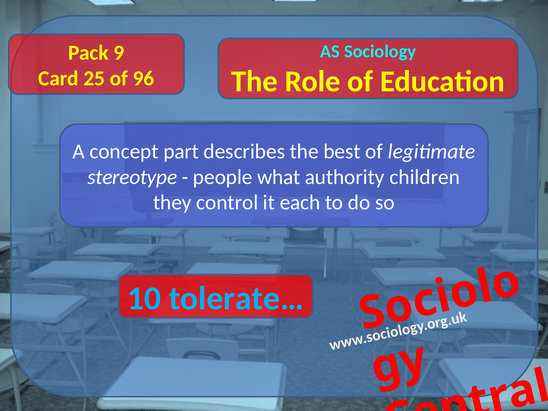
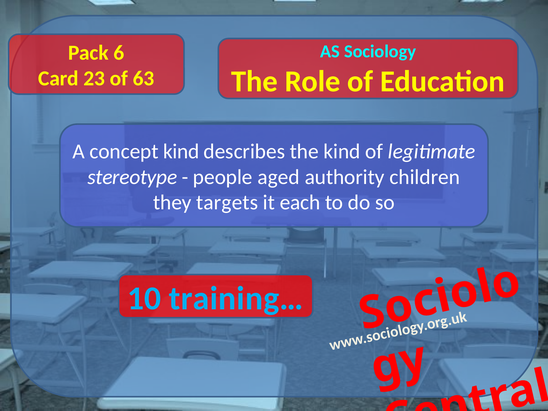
9: 9 -> 6
25: 25 -> 23
96: 96 -> 63
concept part: part -> kind
the best: best -> kind
what: what -> aged
control: control -> targets
tolerate…: tolerate… -> training…
